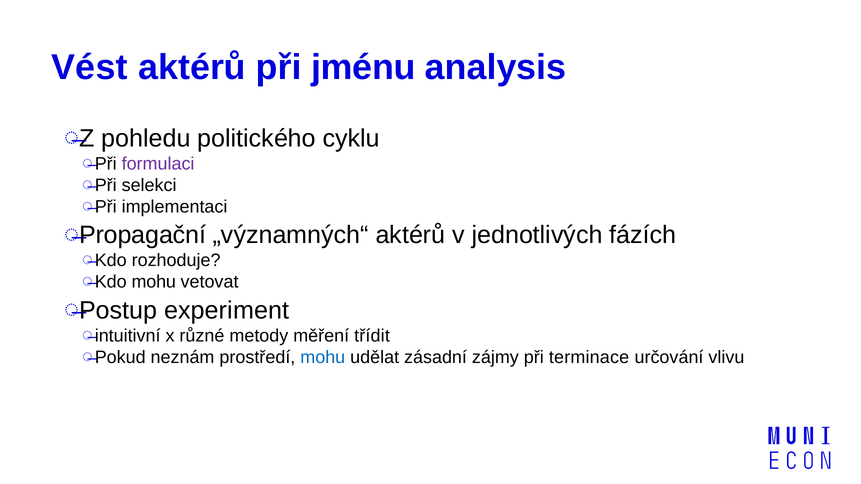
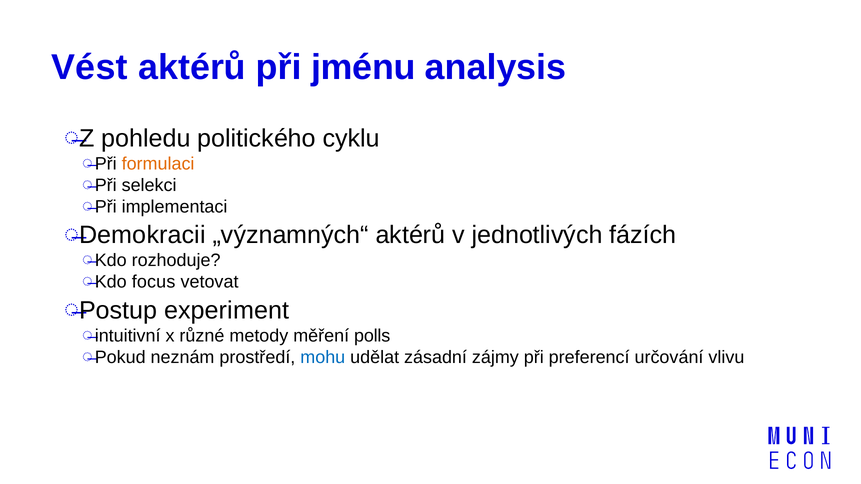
formulaci colour: purple -> orange
Propagační: Propagační -> Demokracii
mohu at (154, 282): mohu -> focus
třídit: třídit -> polls
terminace: terminace -> preferencí
